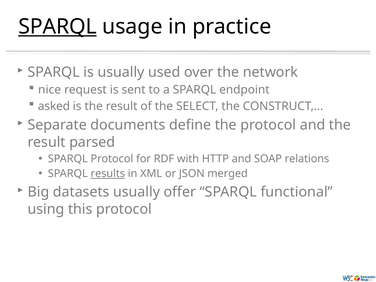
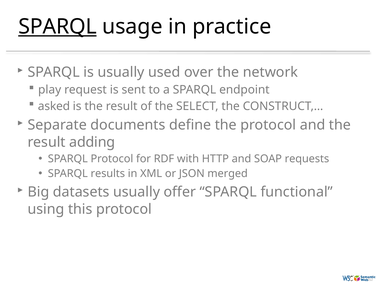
nice: nice -> play
parsed: parsed -> adding
relations: relations -> requests
results underline: present -> none
